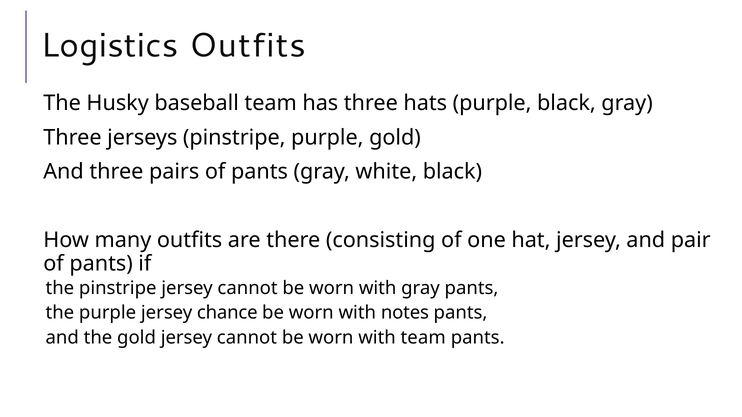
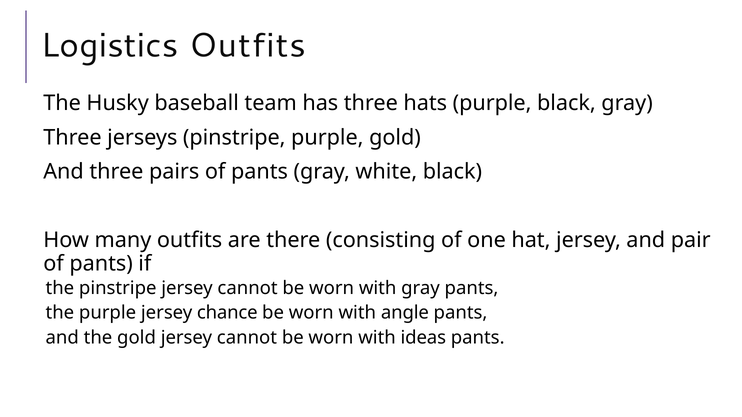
notes: notes -> angle
with team: team -> ideas
